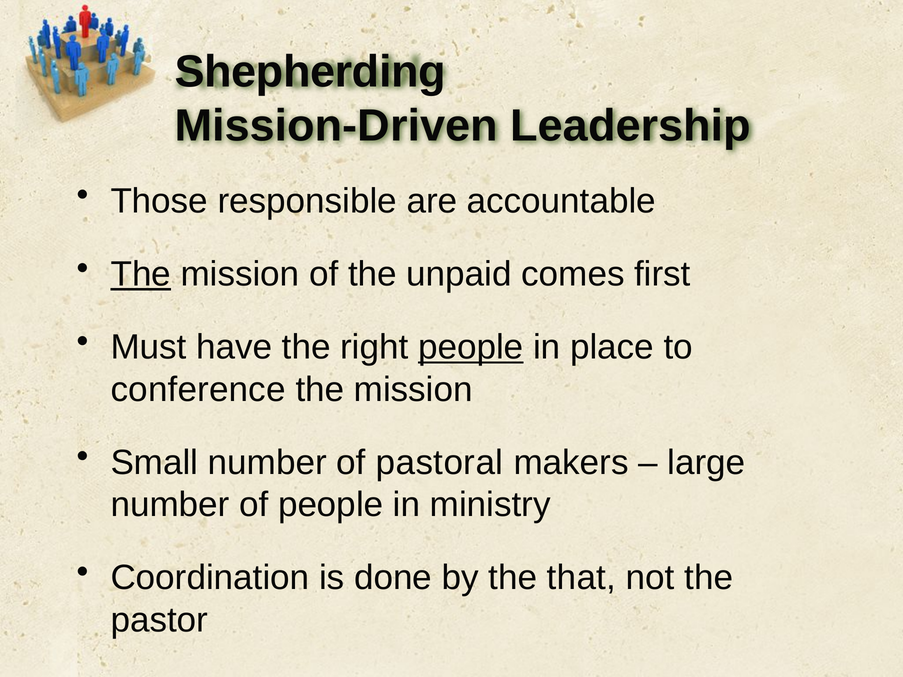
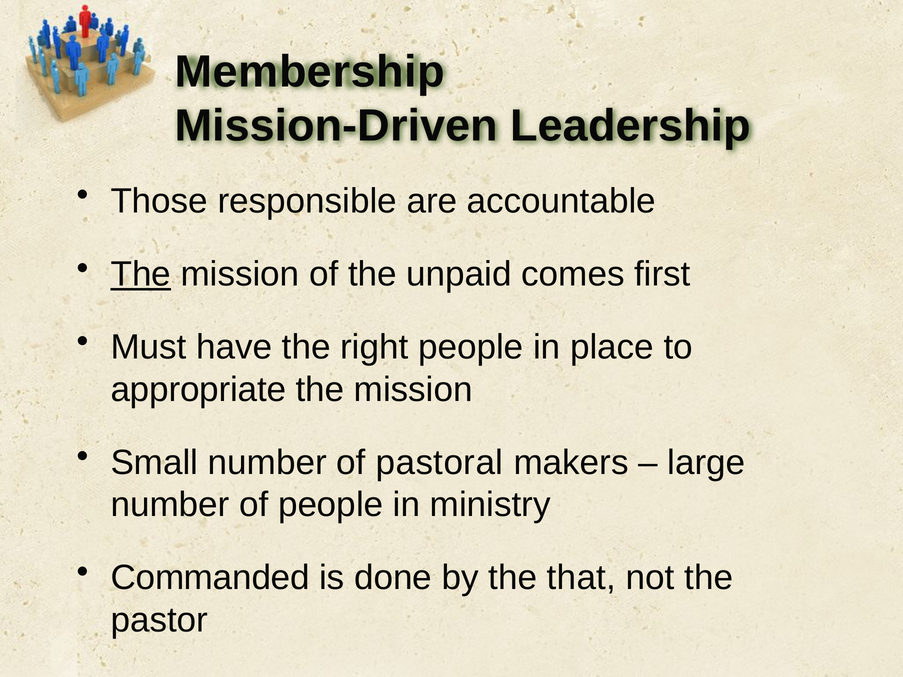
Shepherding: Shepherding -> Membership
people at (471, 347) underline: present -> none
conference: conference -> appropriate
Coordination: Coordination -> Commanded
